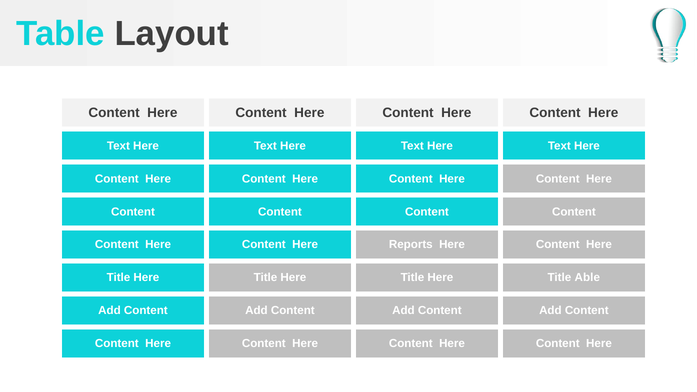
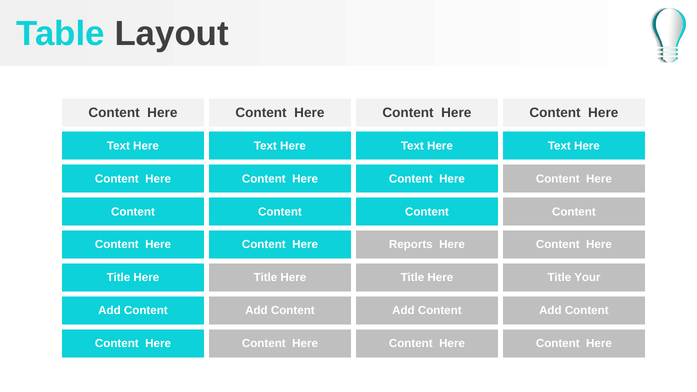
Able: Able -> Your
